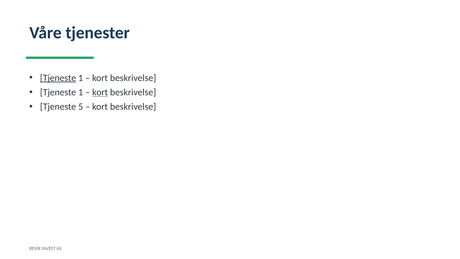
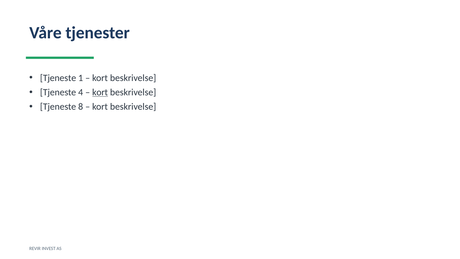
Tjeneste at (58, 78) underline: present -> none
1 at (81, 92): 1 -> 4
5: 5 -> 8
